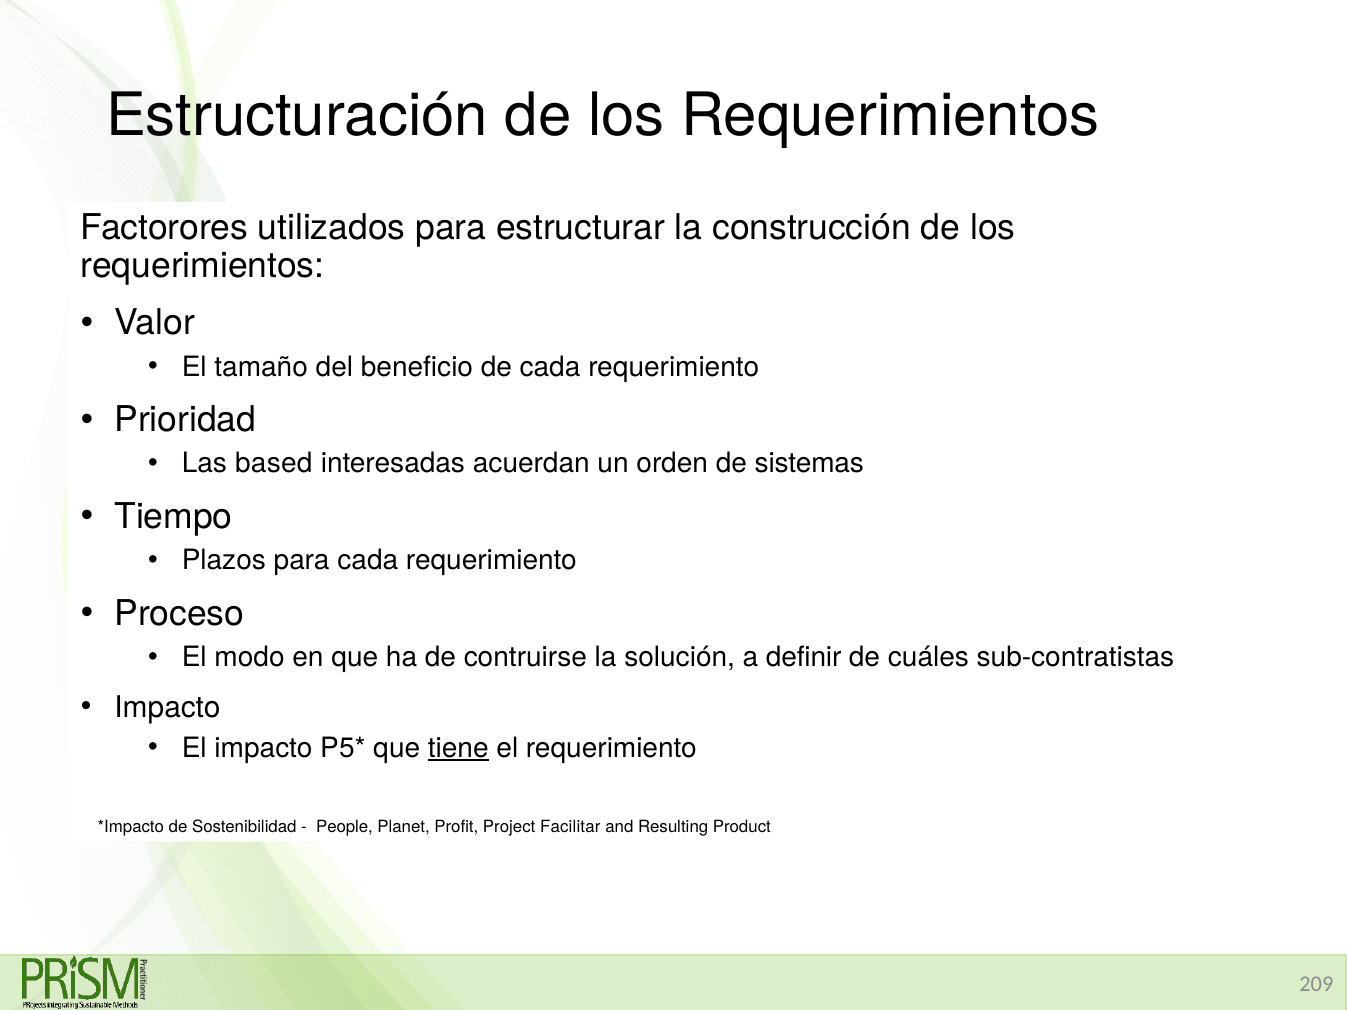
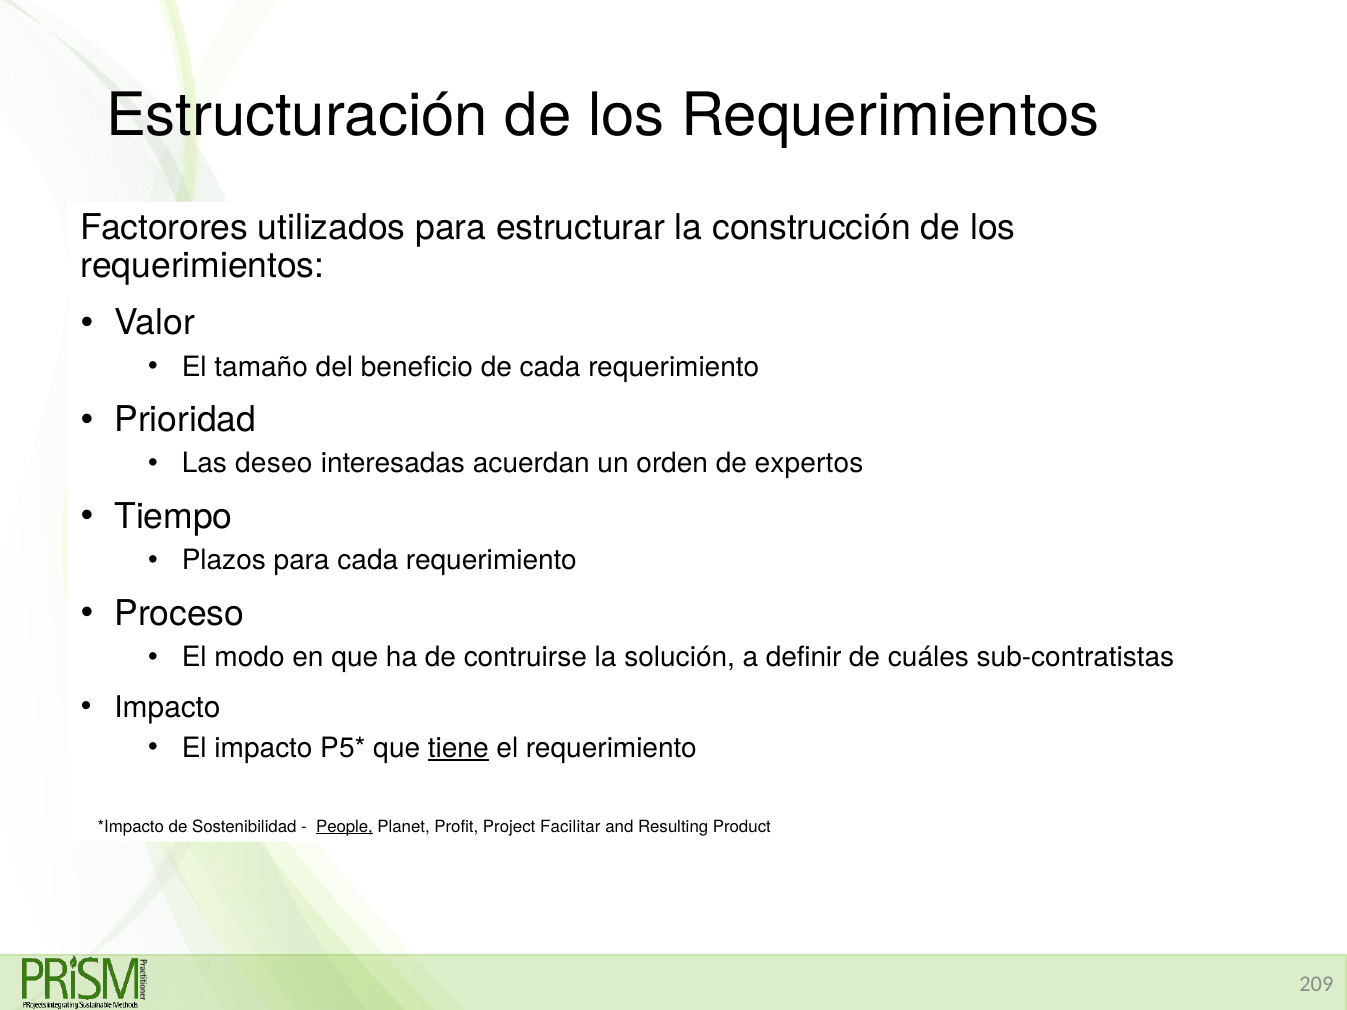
based: based -> deseo
sistemas: sistemas -> expertos
People underline: none -> present
